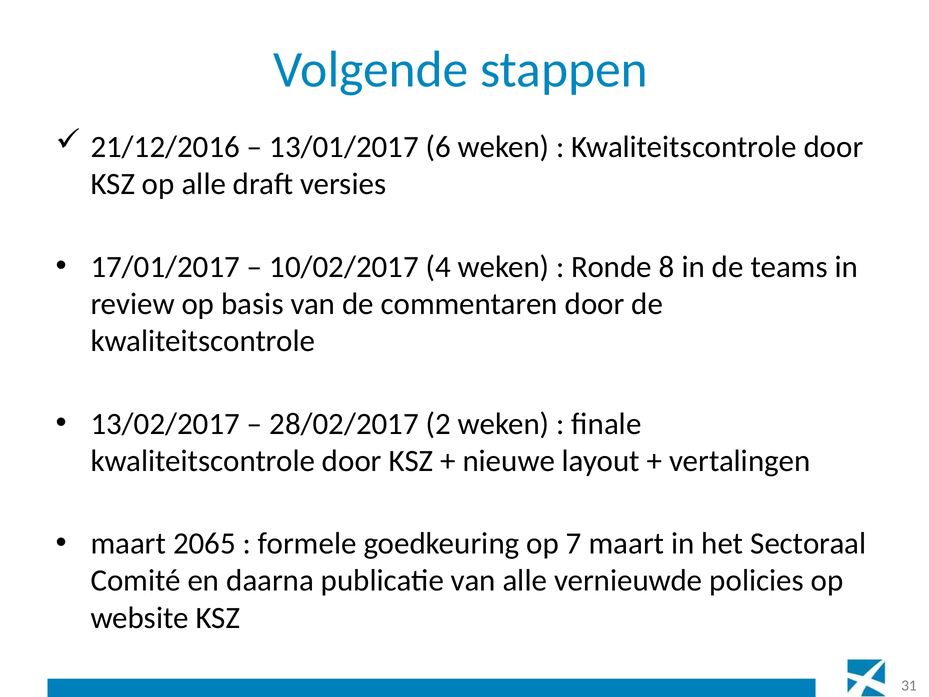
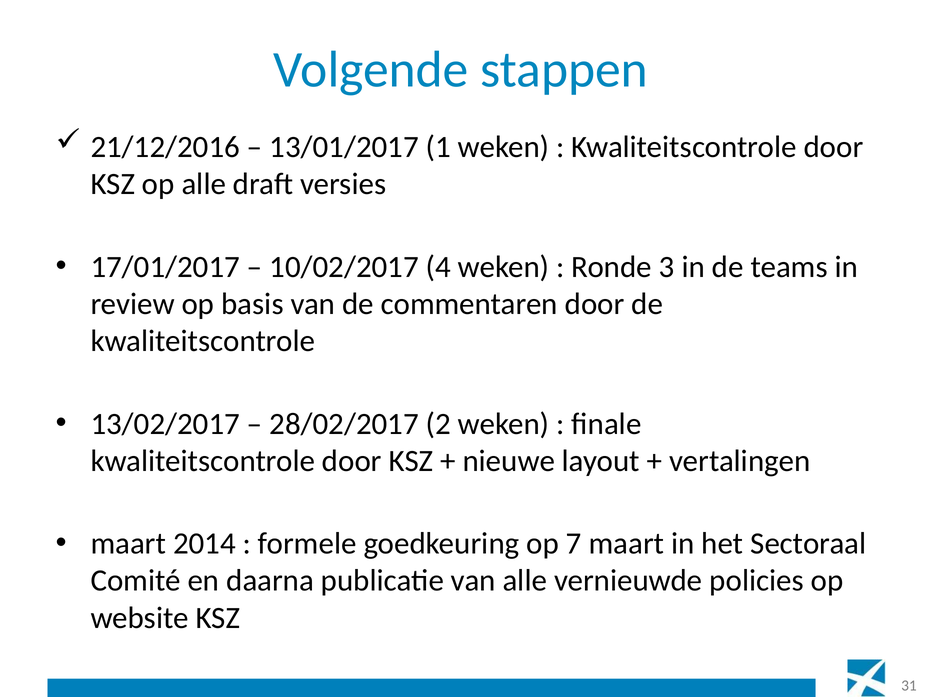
6: 6 -> 1
8: 8 -> 3
2065: 2065 -> 2014
